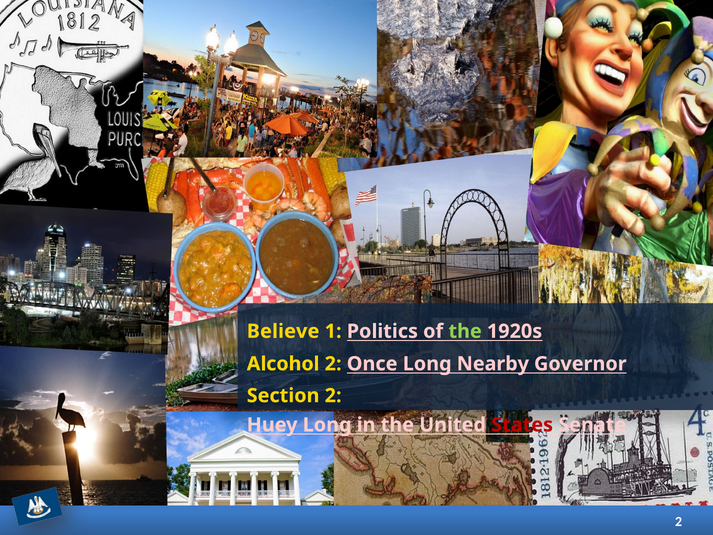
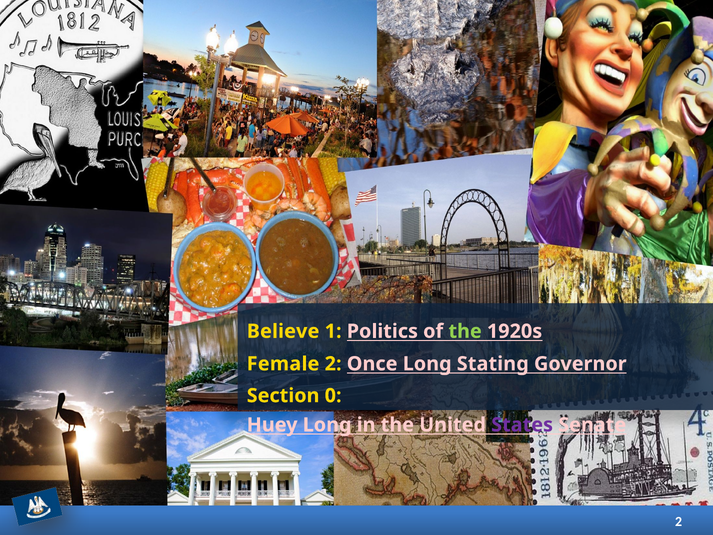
Alcohol: Alcohol -> Female
Nearby: Nearby -> Stating
Section 2: 2 -> 0
States colour: red -> purple
